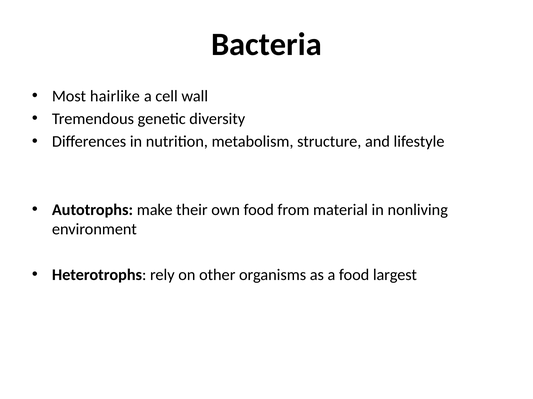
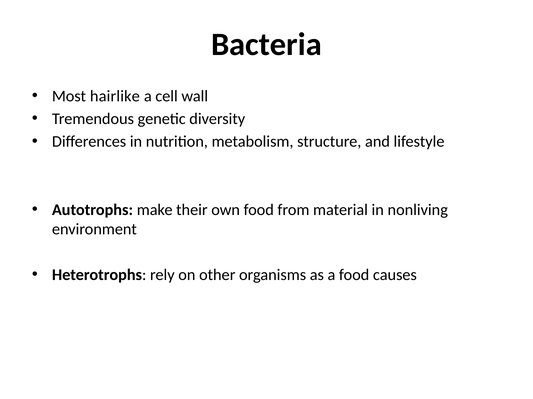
largest: largest -> causes
